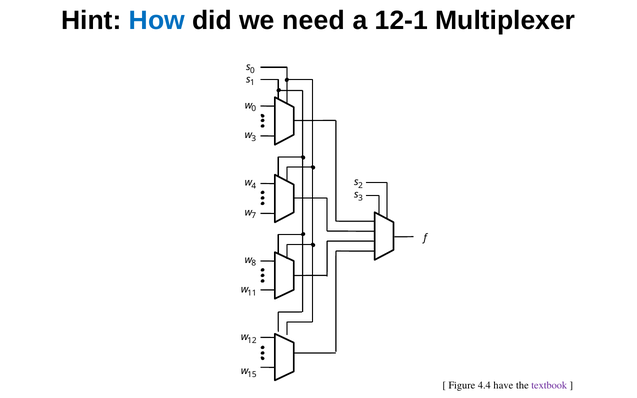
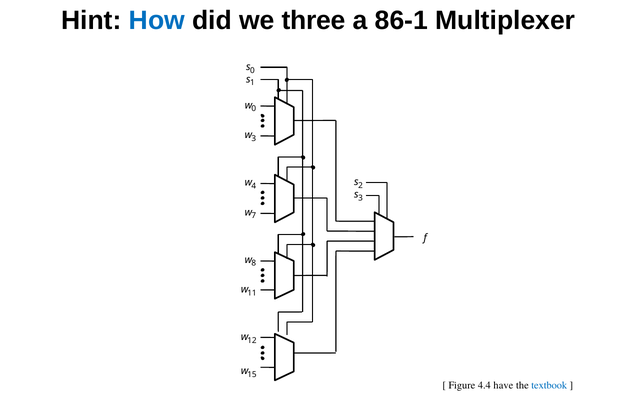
need: need -> three
12-1: 12-1 -> 86-1
textbook colour: purple -> blue
